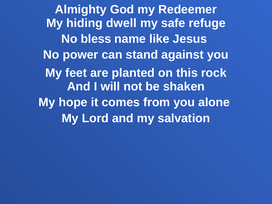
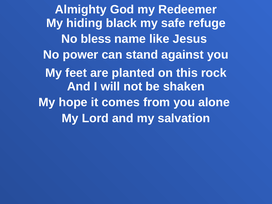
dwell: dwell -> black
